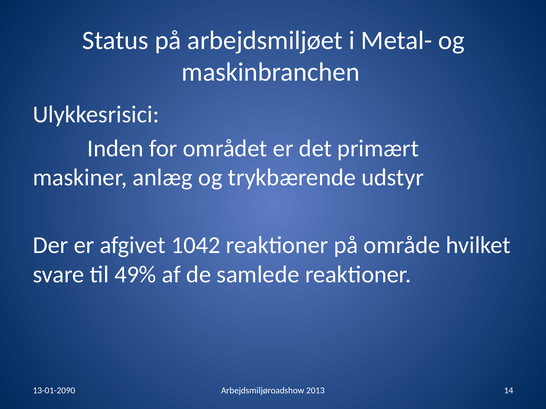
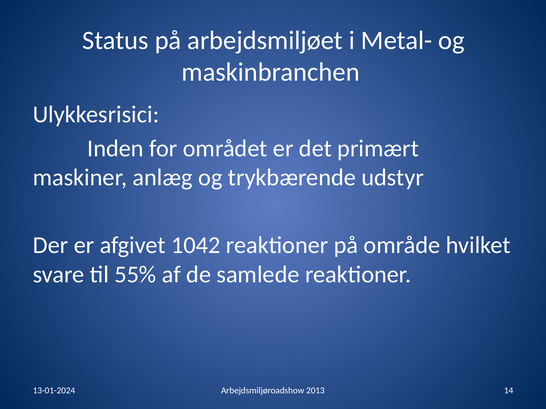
49%: 49% -> 55%
13-01-2090: 13-01-2090 -> 13-01-2024
